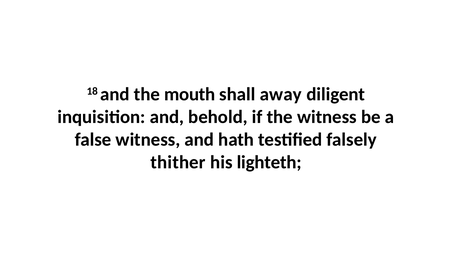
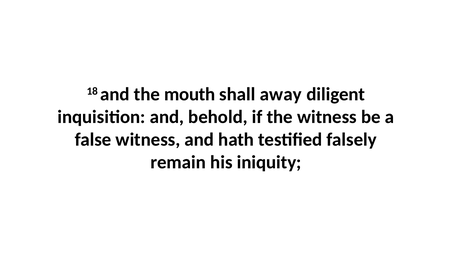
thither: thither -> remain
lighteth: lighteth -> iniquity
